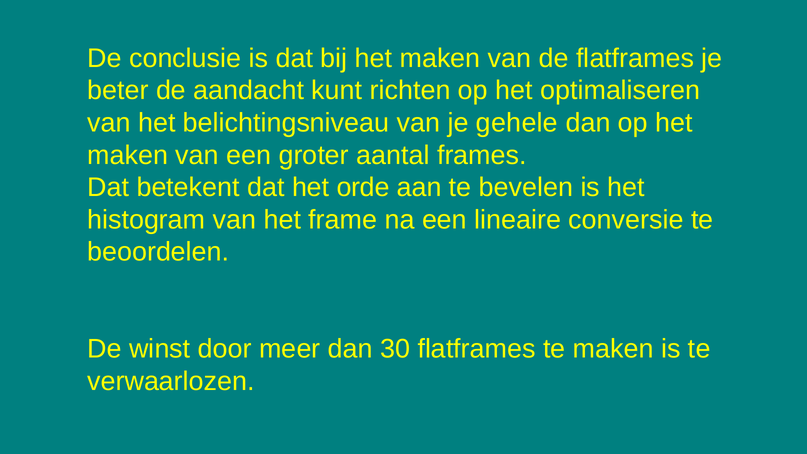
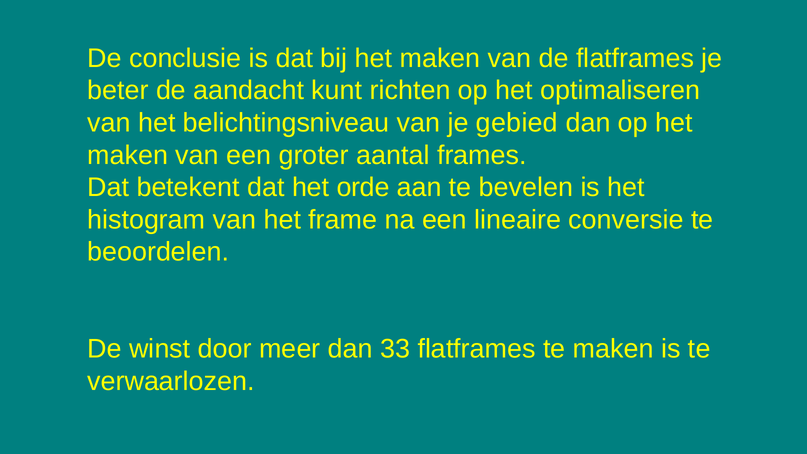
gehele: gehele -> gebied
30: 30 -> 33
